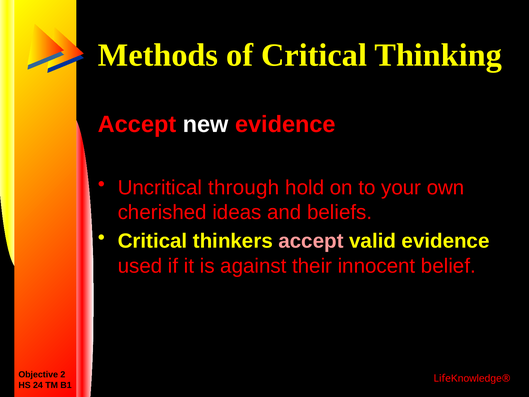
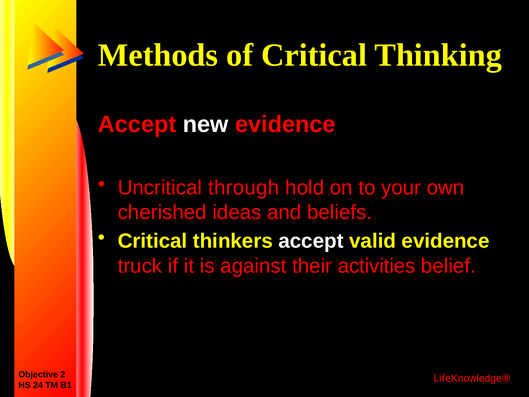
accept at (311, 241) colour: pink -> white
used: used -> truck
innocent: innocent -> activities
